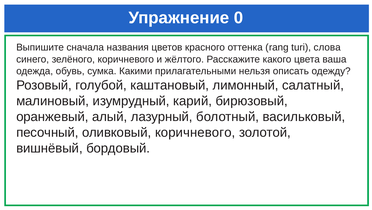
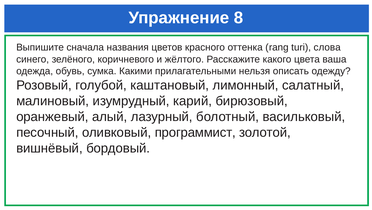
0: 0 -> 8
оливковый коричневого: коричневого -> программист
